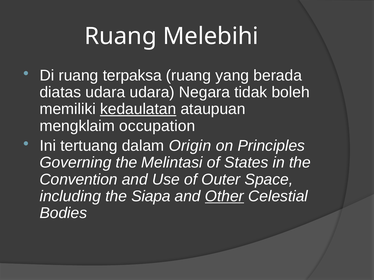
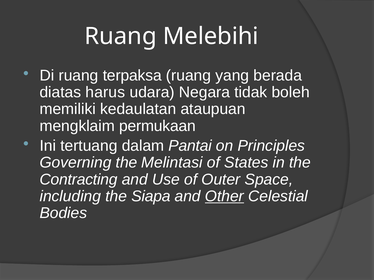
diatas udara: udara -> harus
kedaulatan underline: present -> none
occupation: occupation -> permukaan
Origin: Origin -> Pantai
Convention: Convention -> Contracting
